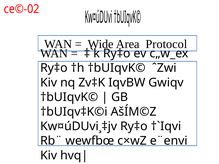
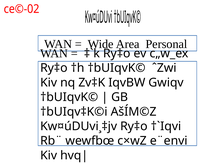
Protocol: Protocol -> Personal
